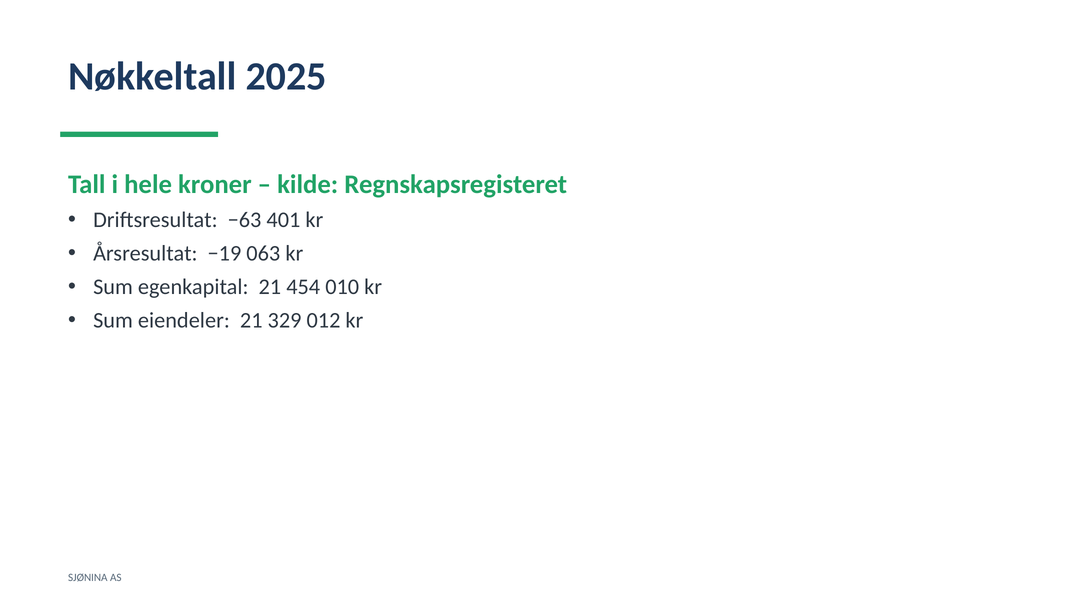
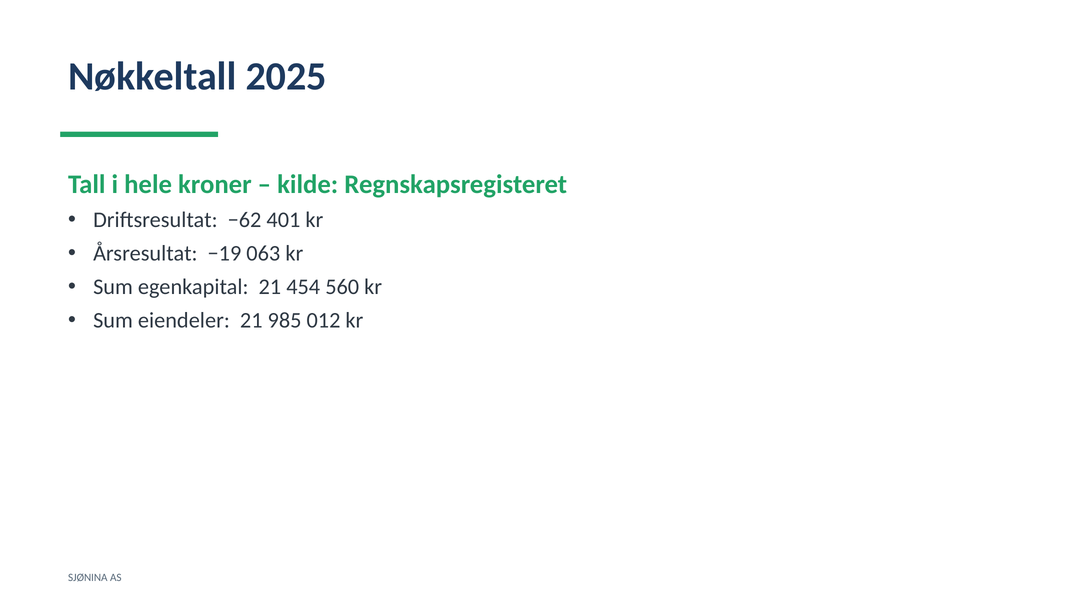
−63: −63 -> −62
010: 010 -> 560
329: 329 -> 985
